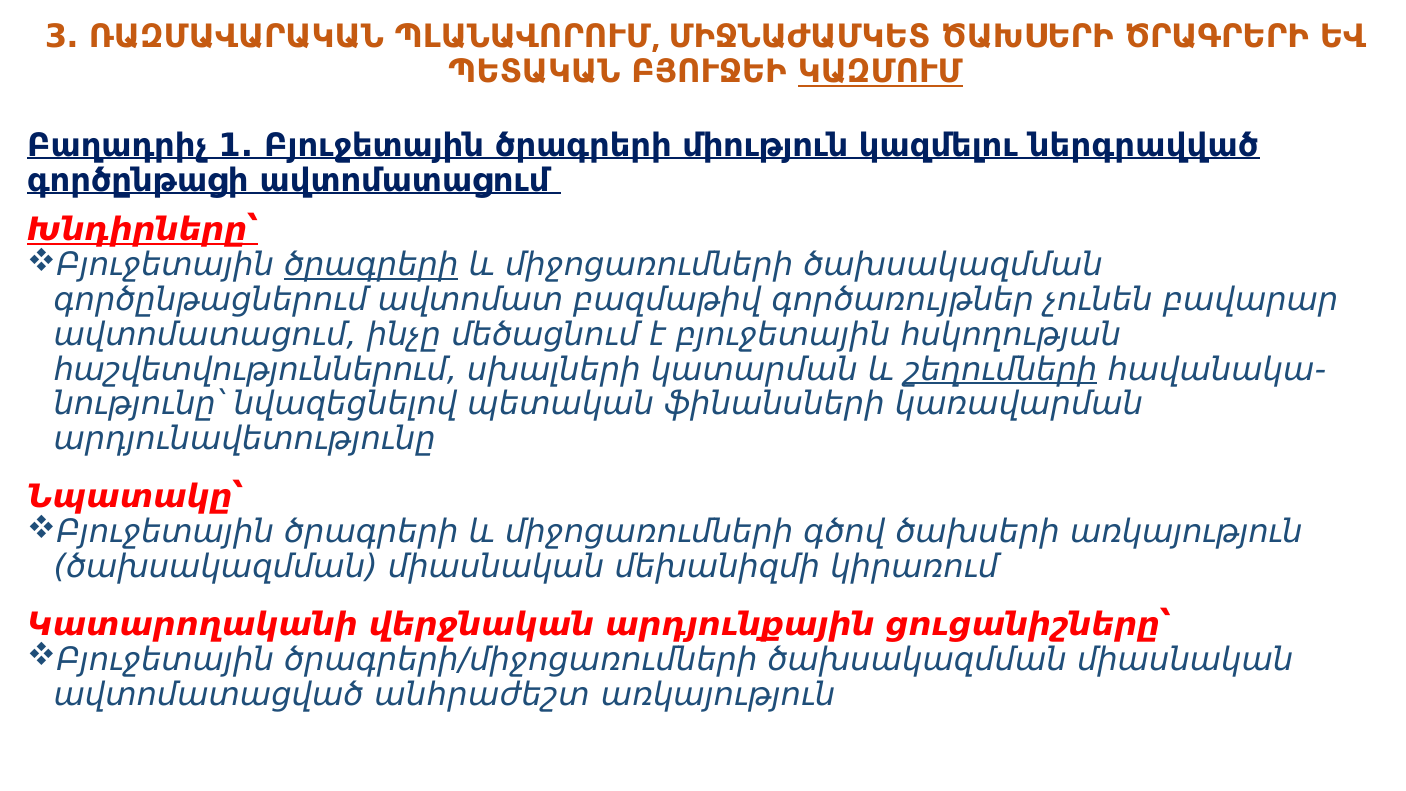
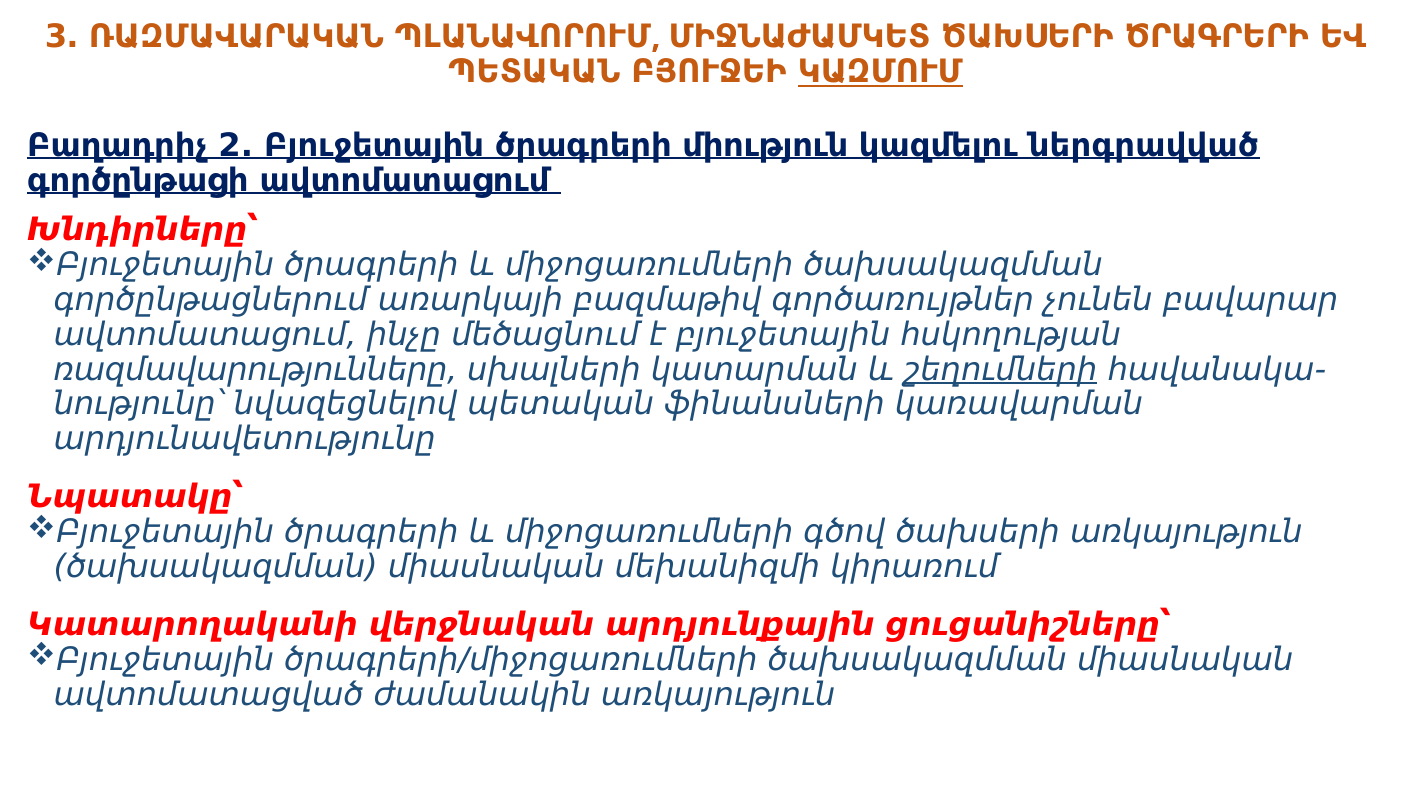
1: 1 -> 2
Խնդիրները՝ underline: present -> none
ծրագրերի at (371, 265) underline: present -> none
ավտոմատ: ավտոմատ -> առարկայի
հաշվետվություններում: հաշվետվություններում -> ռազմավարությունները
անհրաժեշտ: անհրաժեշտ -> ժամանակին
